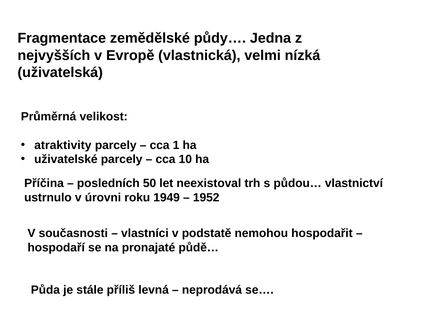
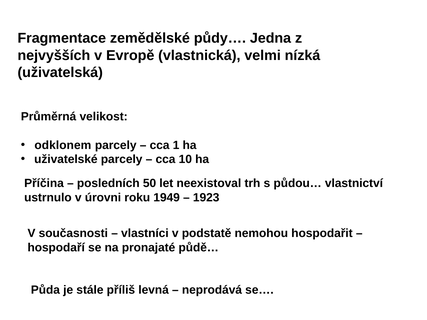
atraktivity: atraktivity -> odklonem
1952: 1952 -> 1923
